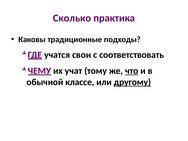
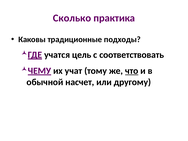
свои: свои -> цель
классе: классе -> насчет
другому underline: present -> none
